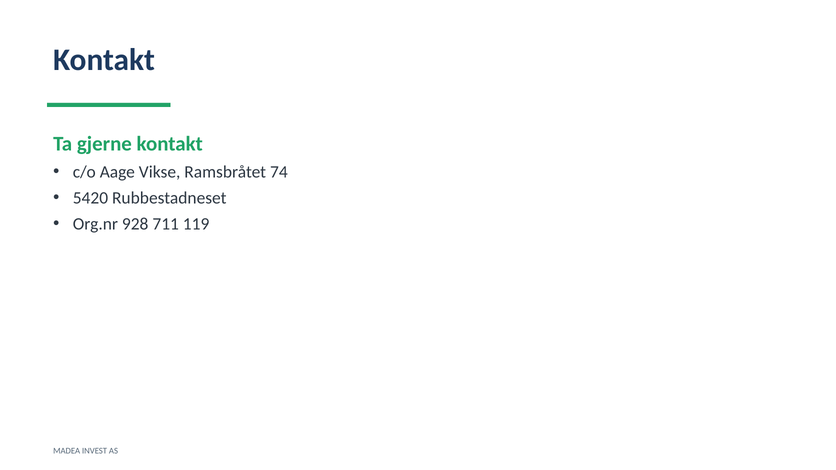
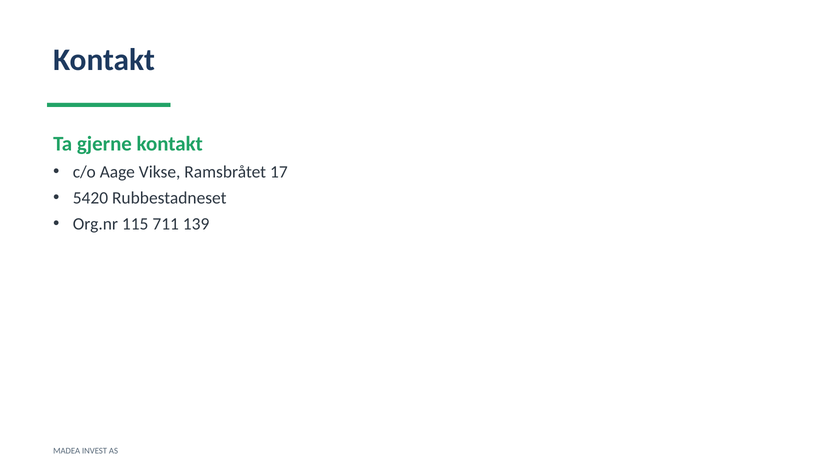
74: 74 -> 17
928: 928 -> 115
119: 119 -> 139
